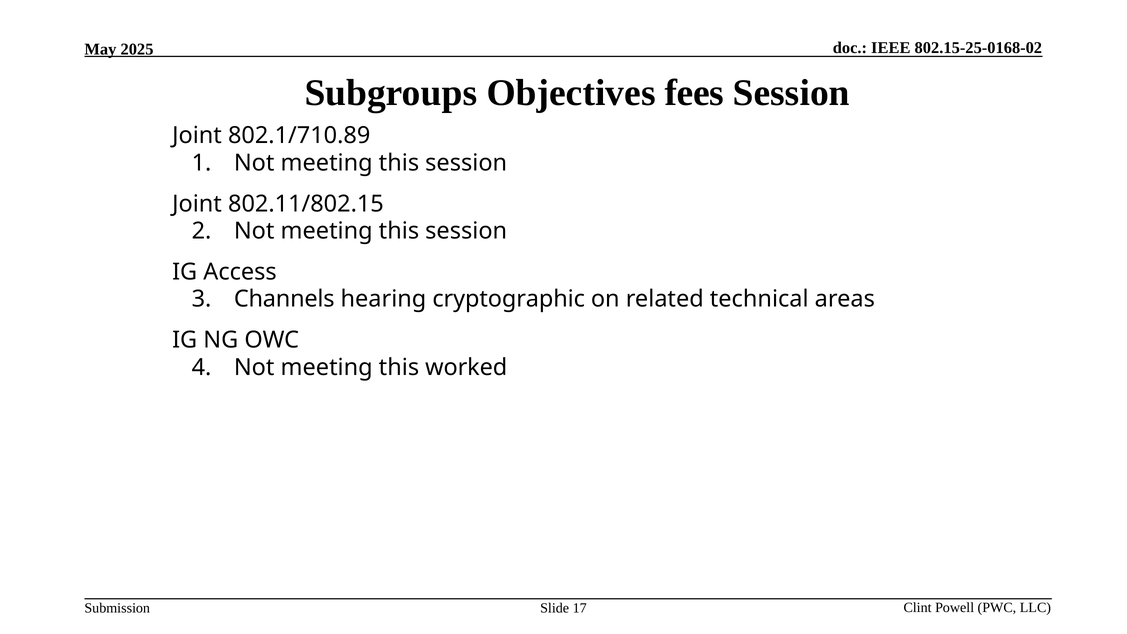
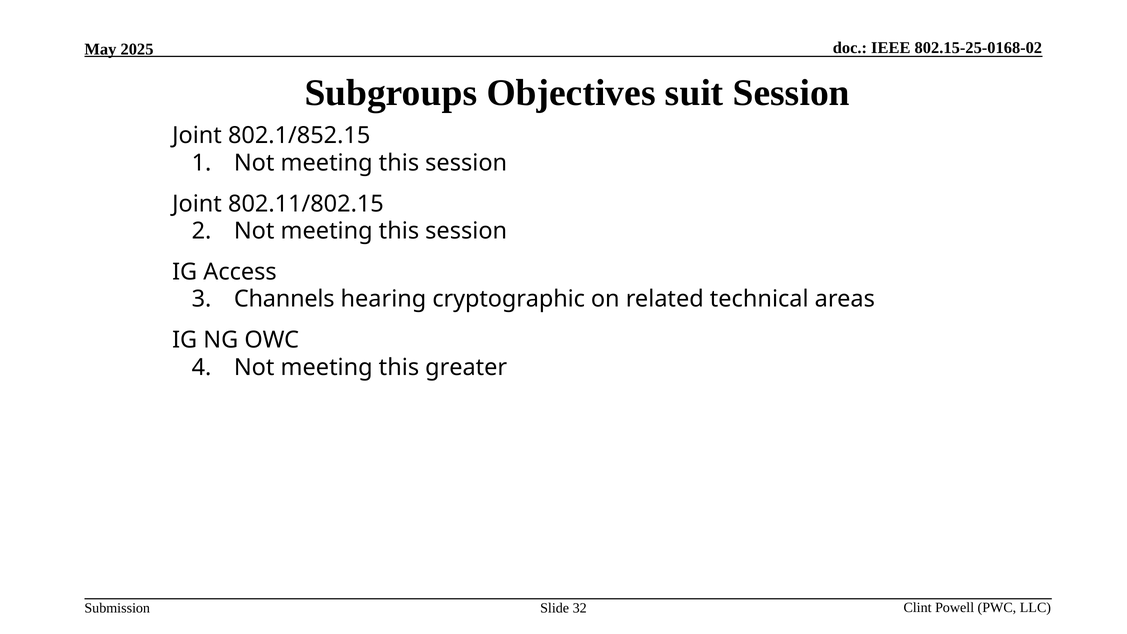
fees: fees -> suit
802.1/710.89: 802.1/710.89 -> 802.1/852.15
worked: worked -> greater
17: 17 -> 32
